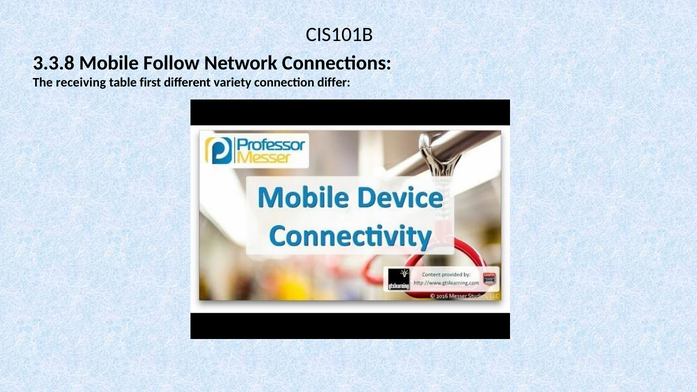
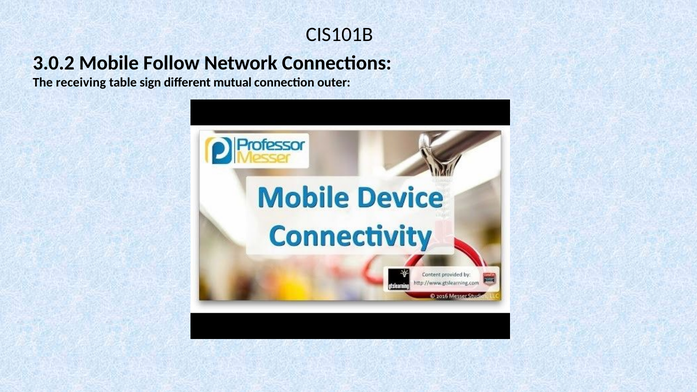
3.3.8: 3.3.8 -> 3.0.2
first: first -> sign
variety: variety -> mutual
differ: differ -> outer
